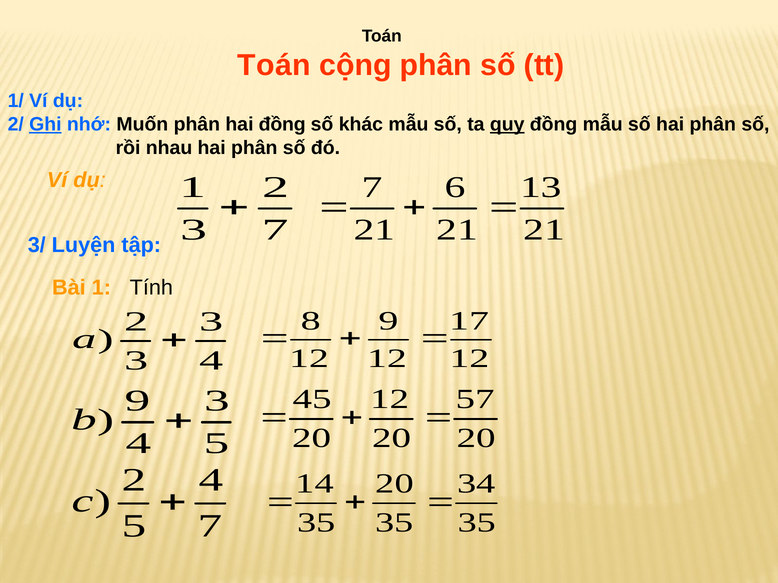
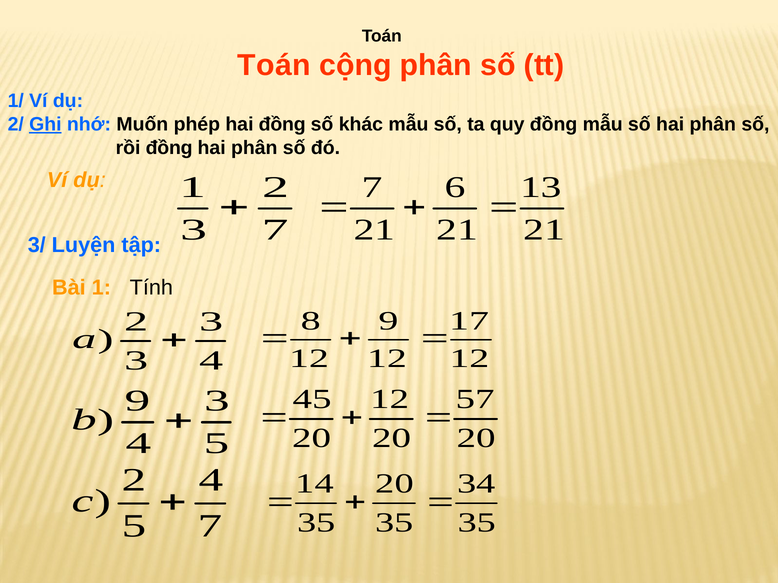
Muốn phân: phân -> phép
quy underline: present -> none
rồi nhau: nhau -> đồng
